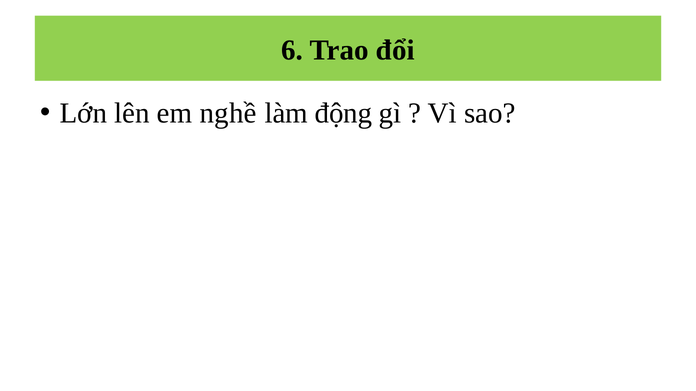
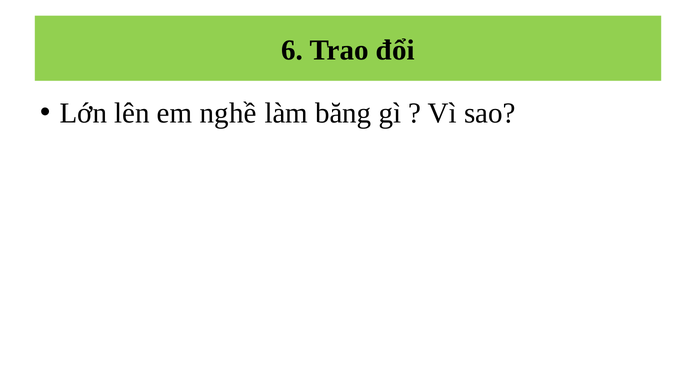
động: động -> băng
